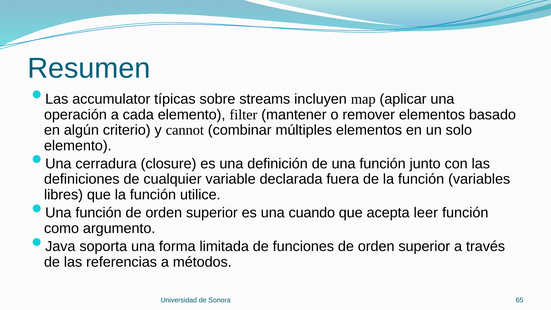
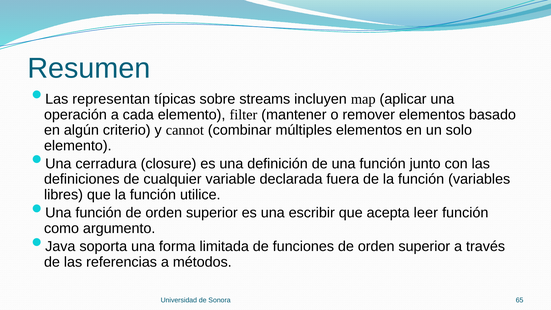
accumulator: accumulator -> representan
cuando: cuando -> escribir
